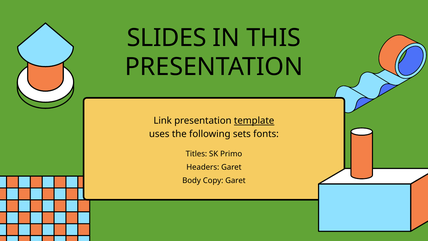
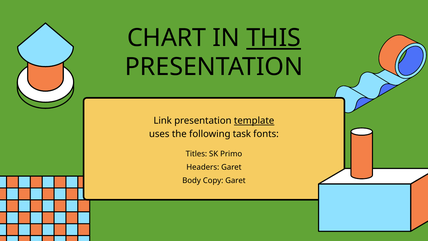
SLIDES: SLIDES -> CHART
THIS underline: none -> present
sets: sets -> task
